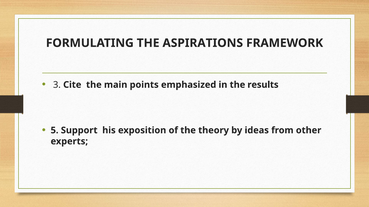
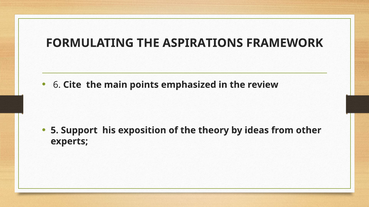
3: 3 -> 6
results: results -> review
